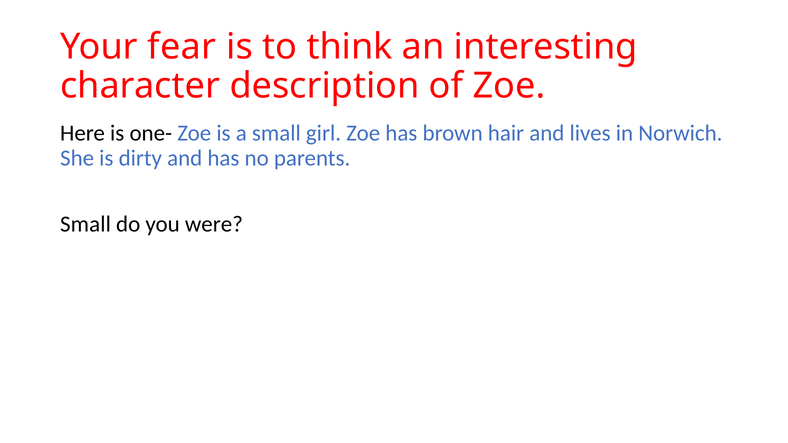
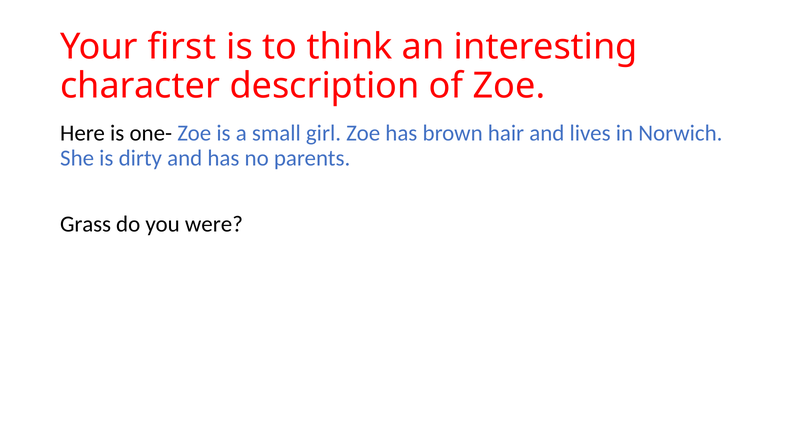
fear: fear -> first
Small at (85, 224): Small -> Grass
